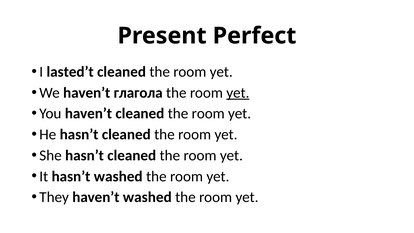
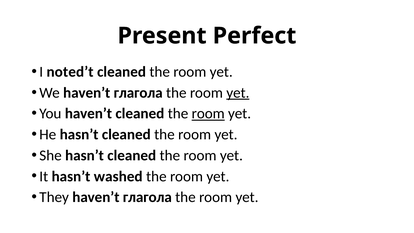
lasted’t: lasted’t -> noted’t
room at (208, 114) underline: none -> present
They haven’t washed: washed -> глагола
